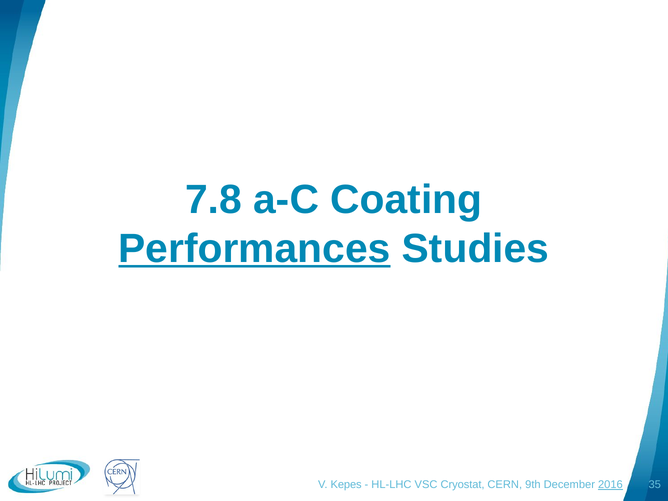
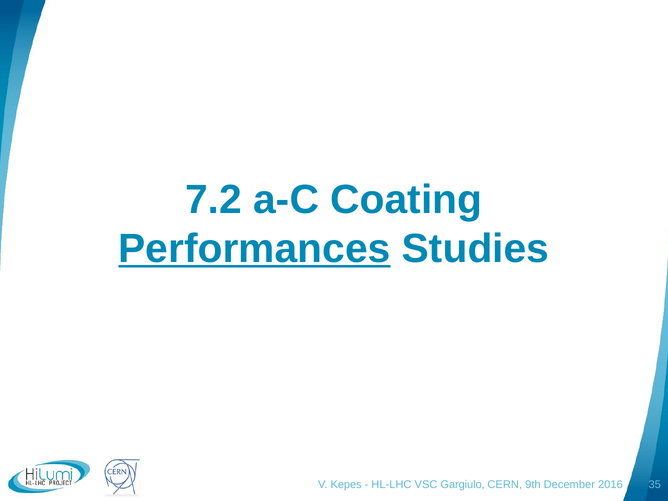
7.8: 7.8 -> 7.2
Cryostat: Cryostat -> Gargiulo
2016 underline: present -> none
